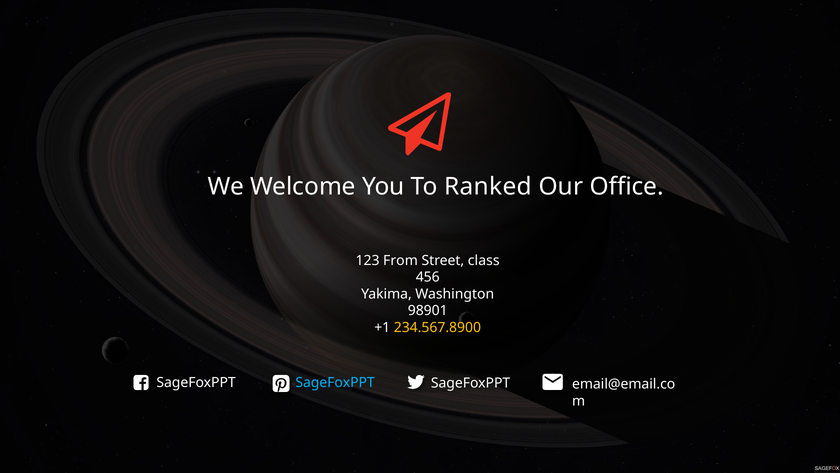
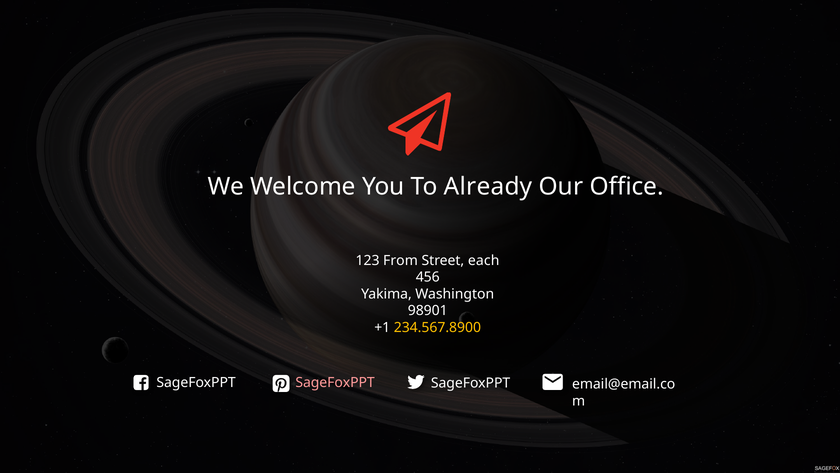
Ranked: Ranked -> Already
class: class -> each
SageFoxPPT at (335, 382) colour: light blue -> pink
